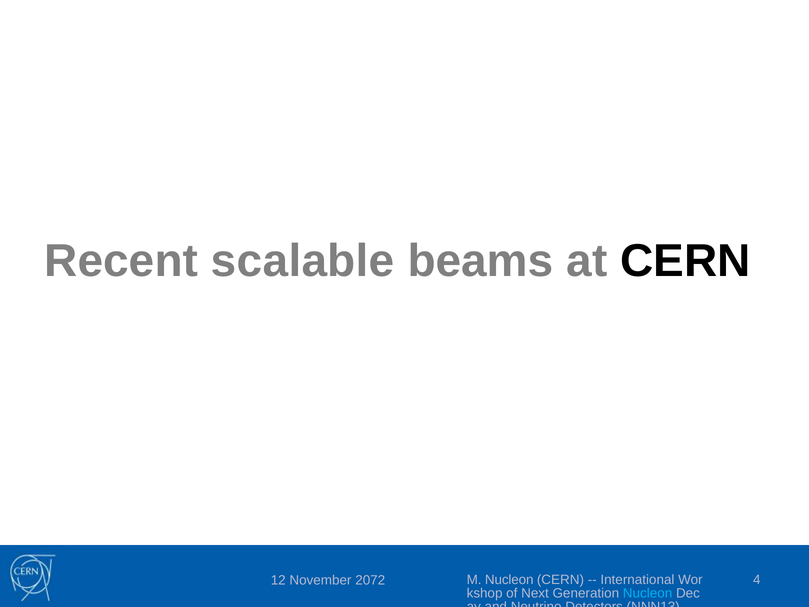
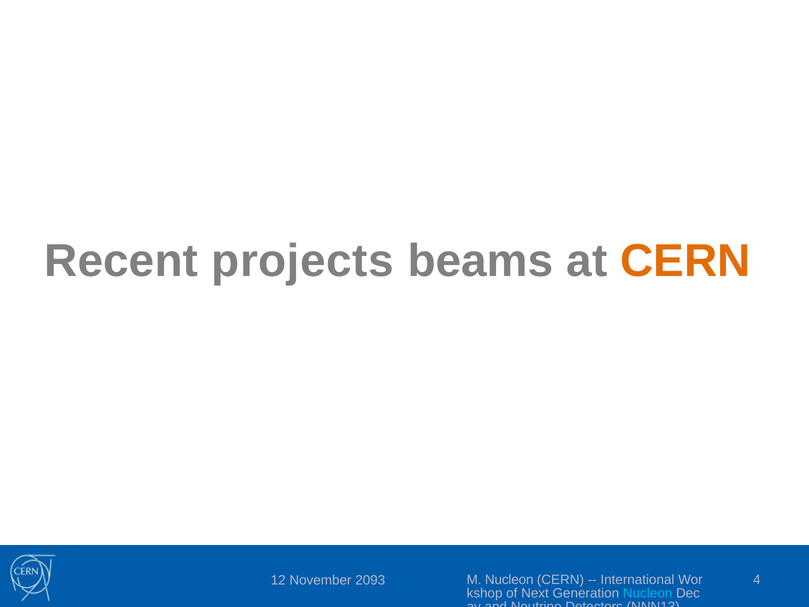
scalable: scalable -> projects
CERN at (685, 261) colour: black -> orange
2072: 2072 -> 2093
